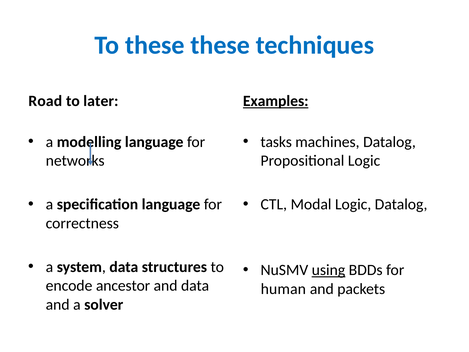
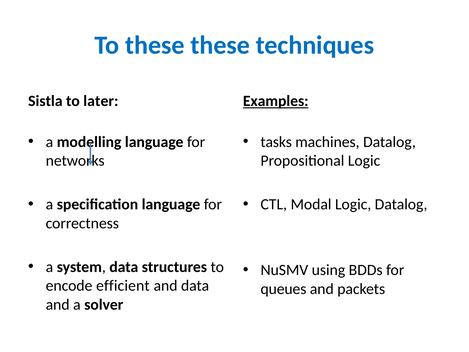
Road: Road -> Sistla
using underline: present -> none
ancestor: ancestor -> efficient
human: human -> queues
